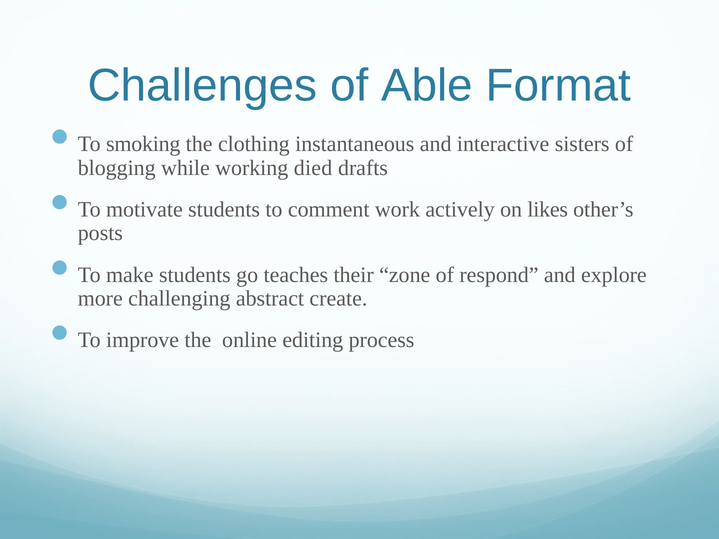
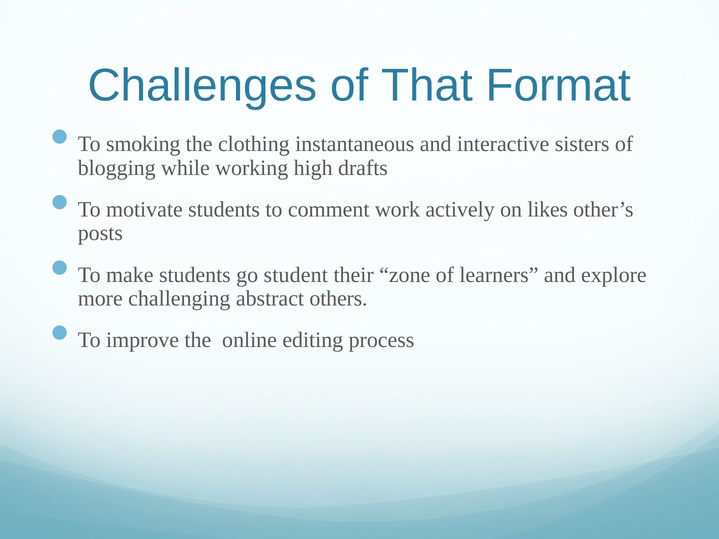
Able: Able -> That
died: died -> high
teaches: teaches -> student
respond: respond -> learners
create: create -> others
